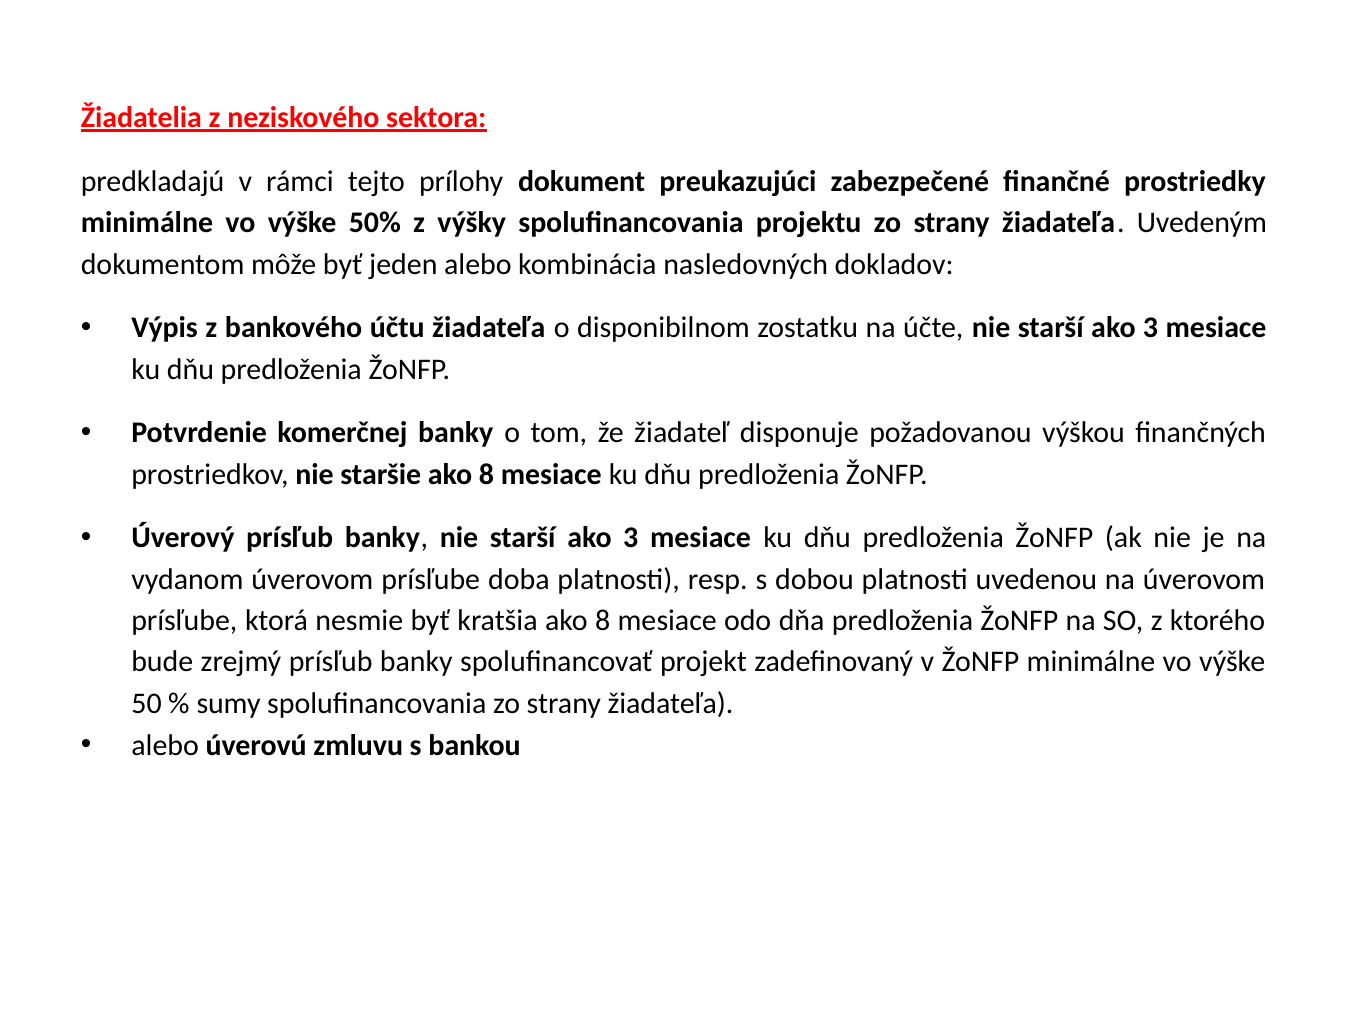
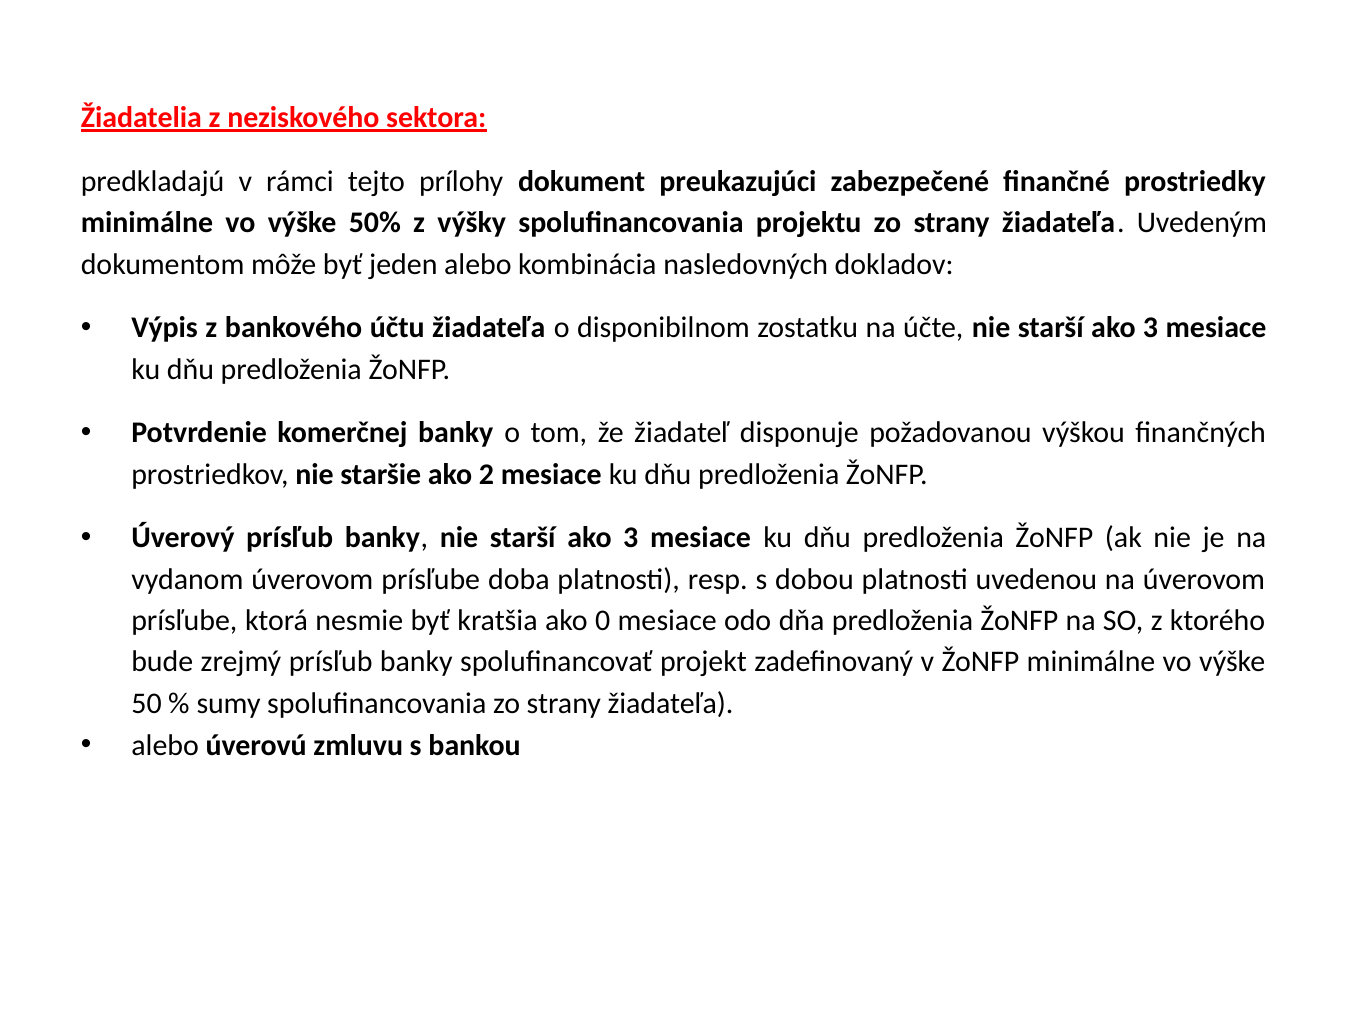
staršie ako 8: 8 -> 2
kratšia ako 8: 8 -> 0
